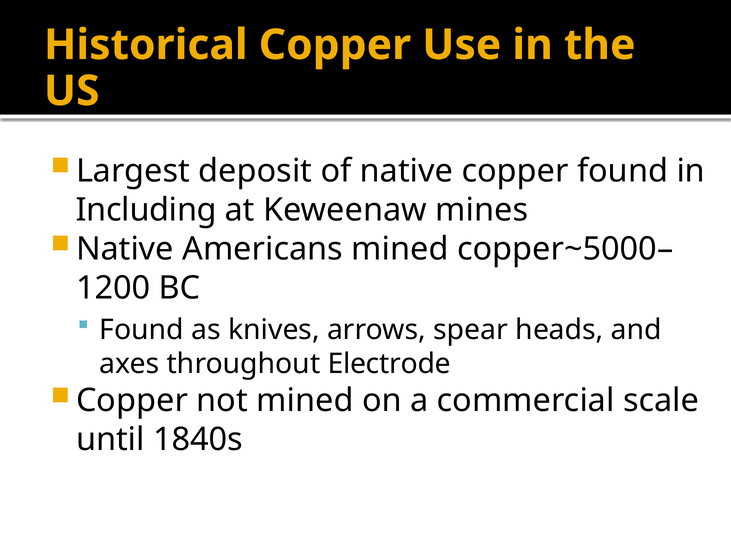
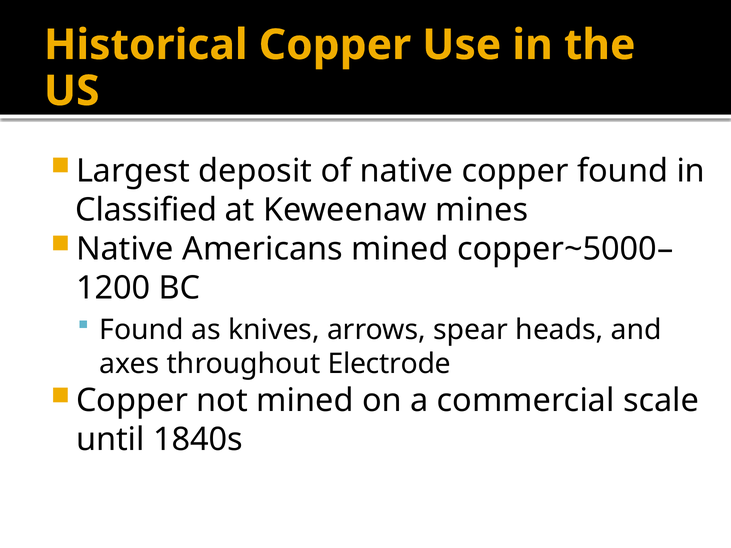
Including: Including -> Classified
